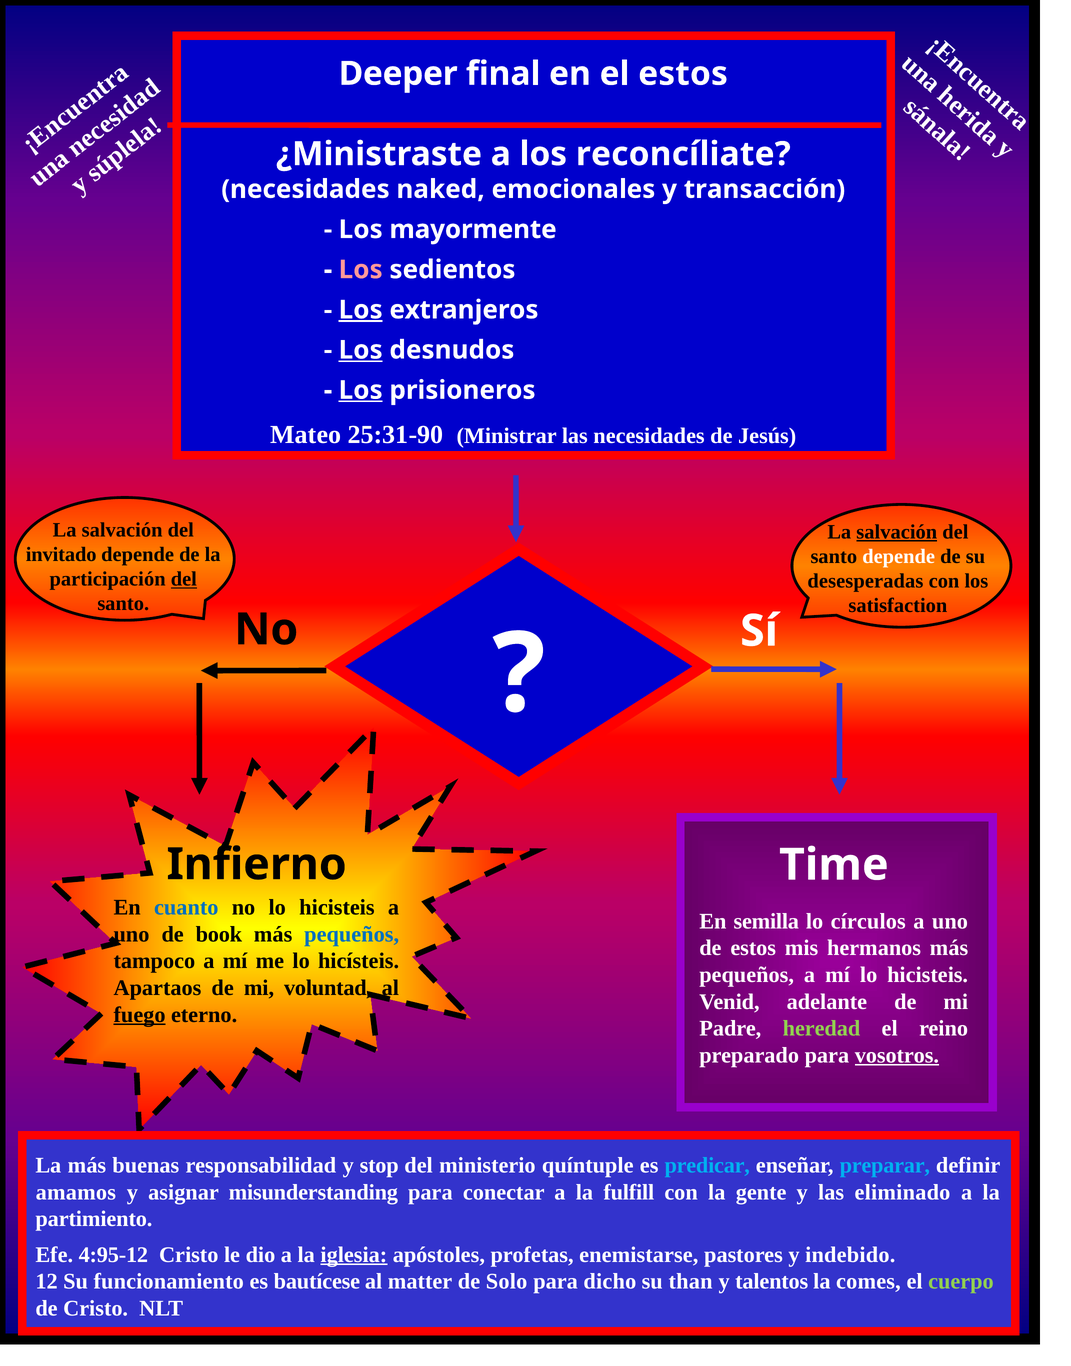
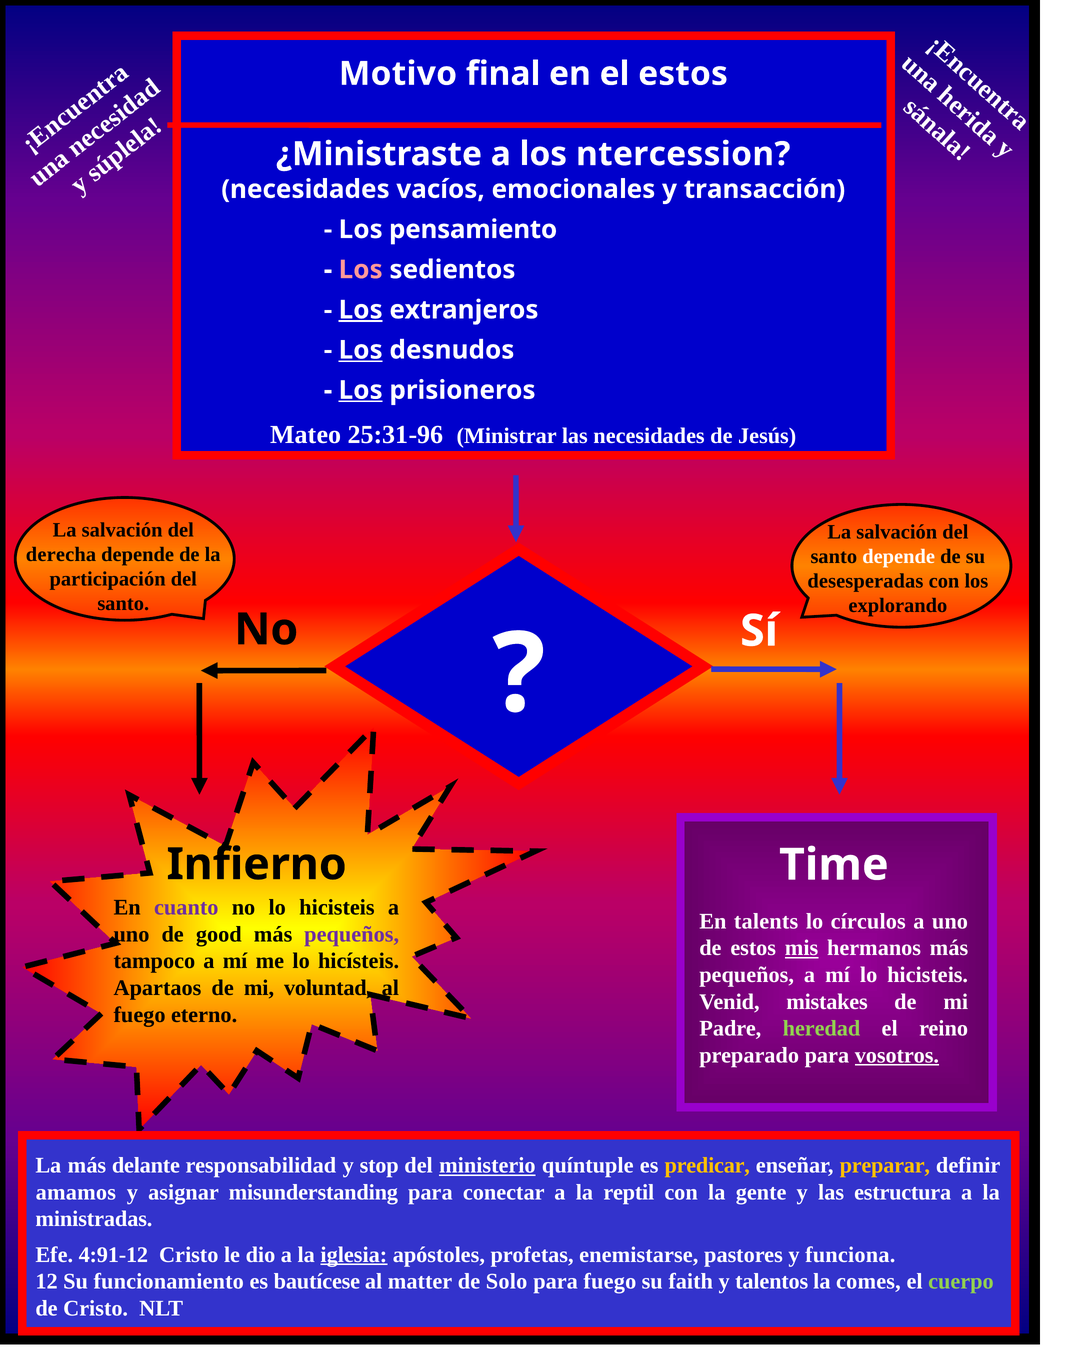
Deeper: Deeper -> Motivo
reconcíliate: reconcíliate -> ntercession
naked: naked -> vacíos
mayormente: mayormente -> pensamiento
25:31-90: 25:31-90 -> 25:31-96
salvación at (897, 532) underline: present -> none
invitado: invitado -> derecha
del at (184, 579) underline: present -> none
satisfaction: satisfaction -> explorando
cuanto colour: blue -> purple
semilla: semilla -> talents
book: book -> good
pequeños at (352, 934) colour: blue -> purple
mis underline: none -> present
adelante: adelante -> mistakes
fuego at (140, 1014) underline: present -> none
buenas: buenas -> delante
ministerio underline: none -> present
predicar colour: light blue -> yellow
preparar colour: light blue -> yellow
fulfill: fulfill -> reptil
eliminado: eliminado -> estructura
partimiento: partimiento -> ministradas
4:95-12: 4:95-12 -> 4:91-12
indebido: indebido -> funciona
para dicho: dicho -> fuego
than: than -> faith
